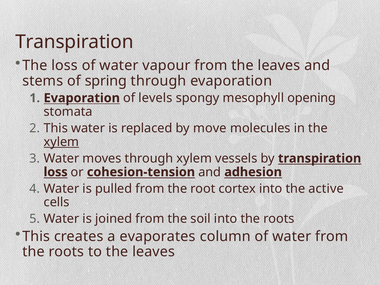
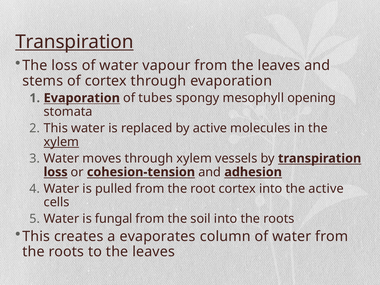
Transpiration at (74, 42) underline: none -> present
of spring: spring -> cortex
levels: levels -> tubes
by move: move -> active
joined: joined -> fungal
